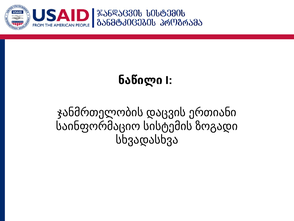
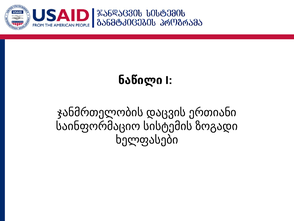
სხვადასხვა: სხვადასხვა -> ხელფასები
